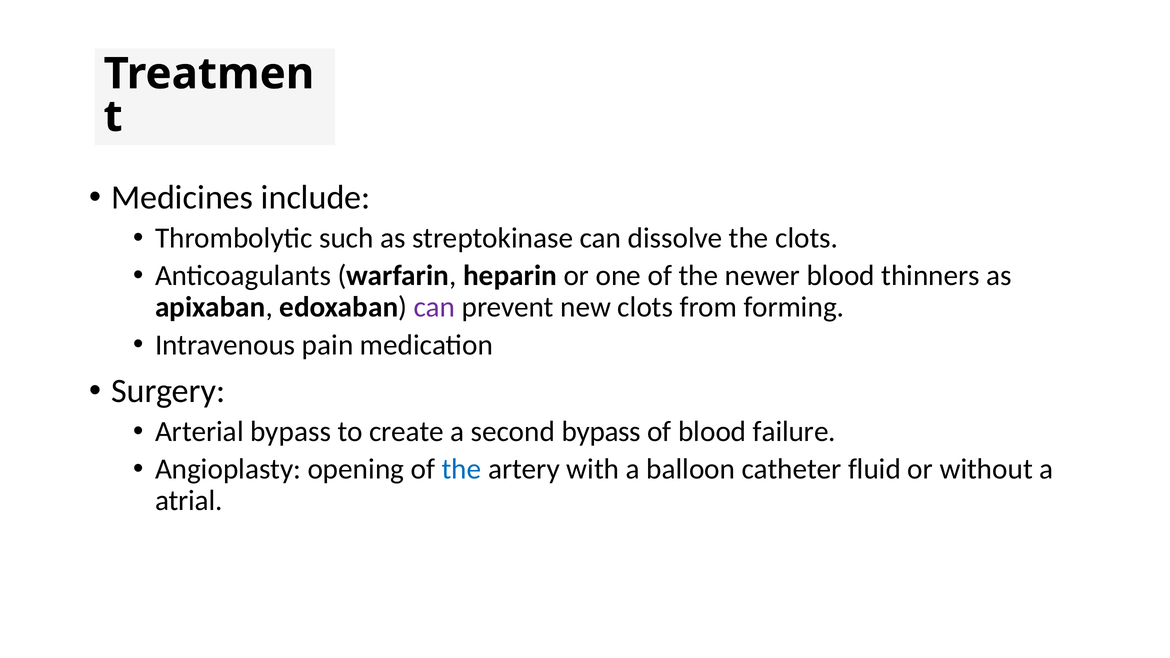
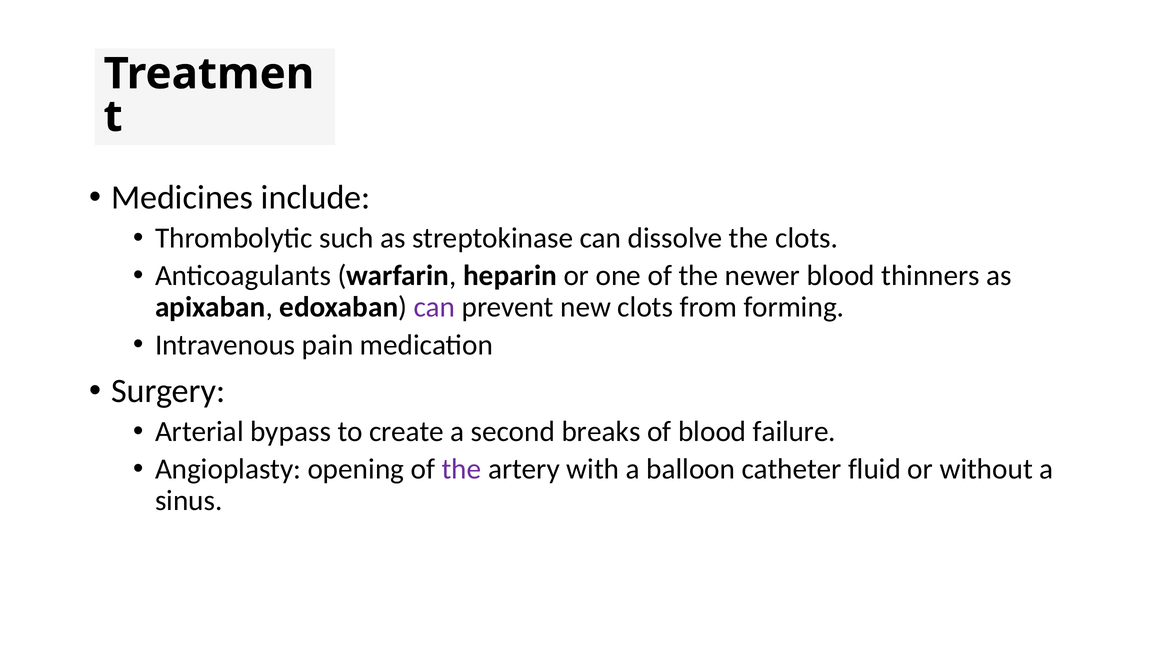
second bypass: bypass -> breaks
the at (462, 469) colour: blue -> purple
atrial: atrial -> sinus
